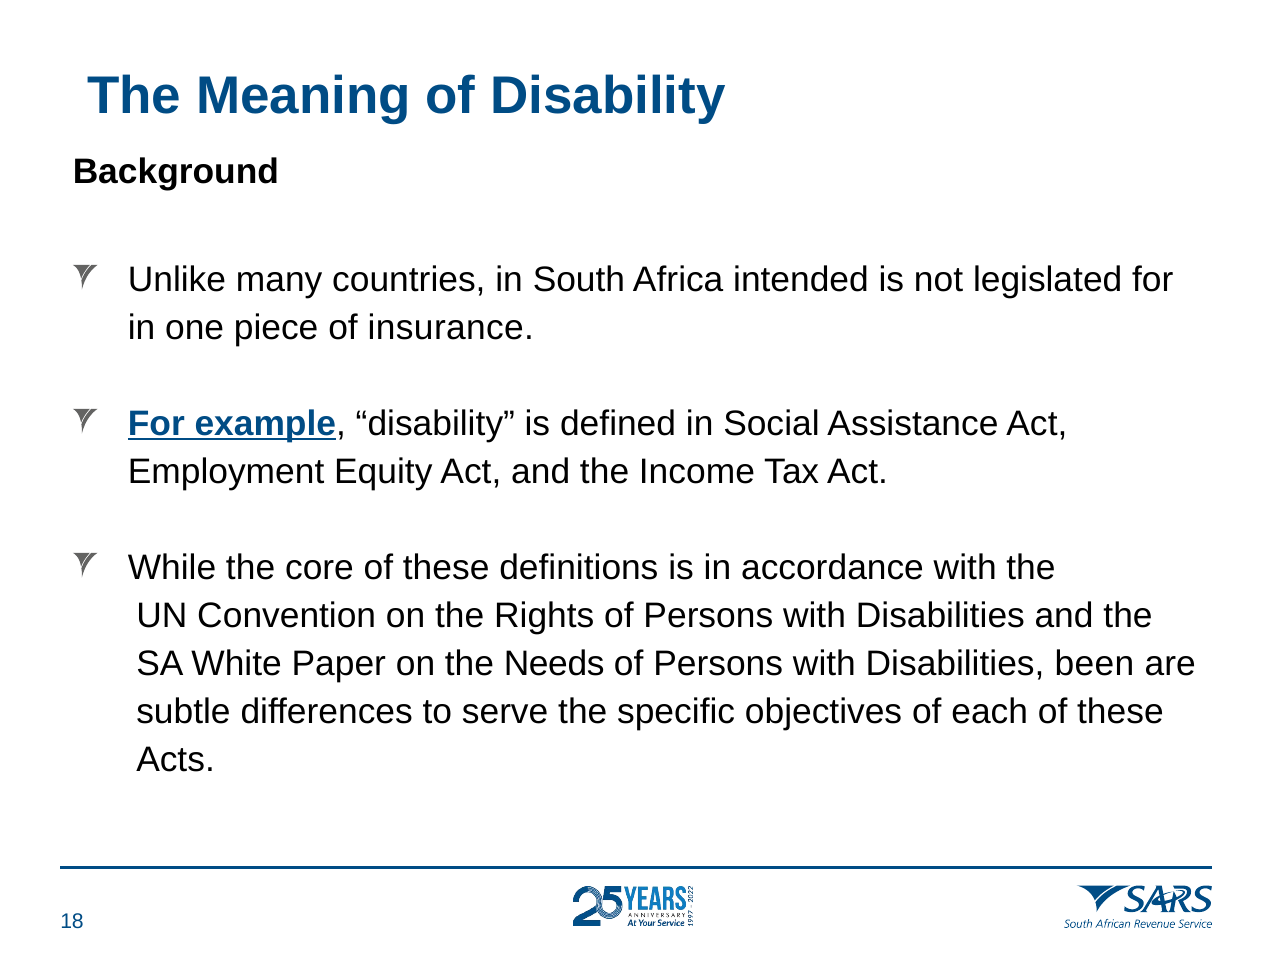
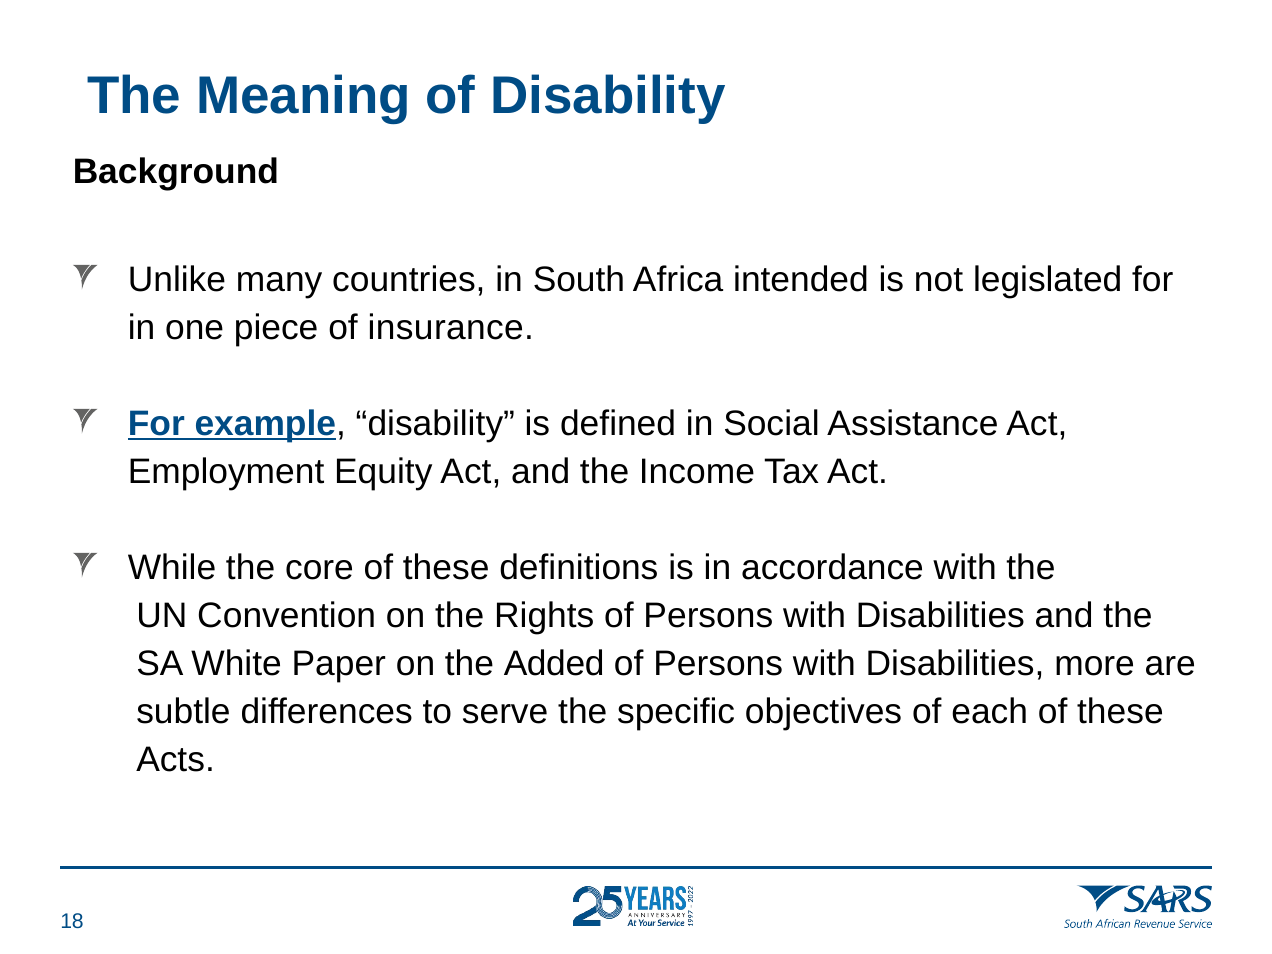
Needs: Needs -> Added
been: been -> more
